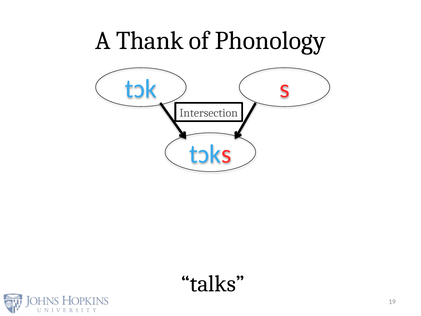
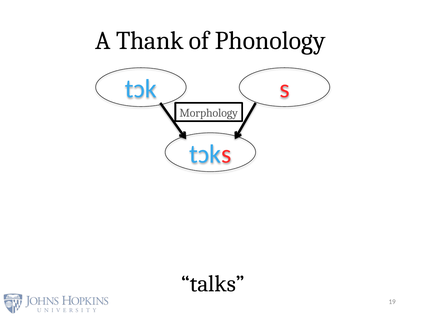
Intersection: Intersection -> Morphology
